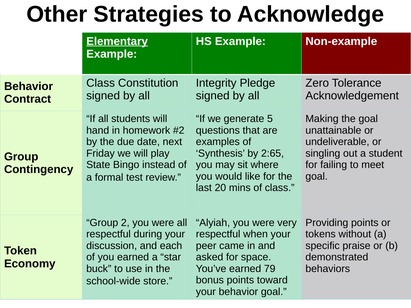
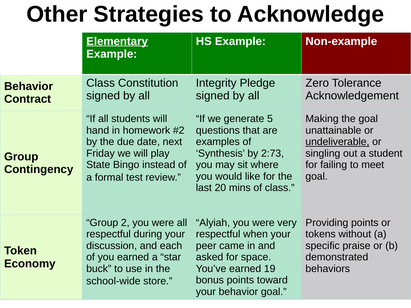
undeliverable underline: none -> present
2:65: 2:65 -> 2:73
79: 79 -> 19
